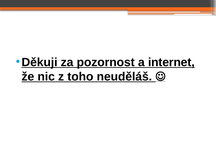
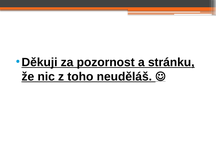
internet: internet -> stránku
